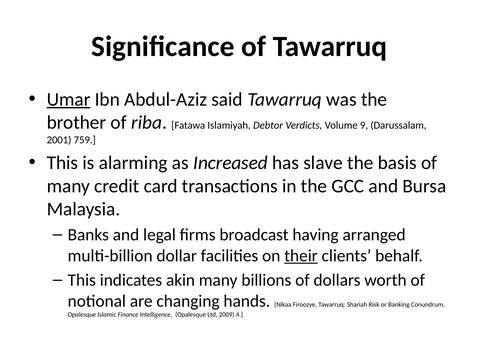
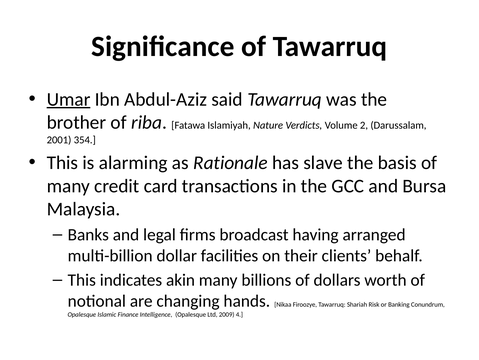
Debtor: Debtor -> Nature
9: 9 -> 2
759: 759 -> 354
Increased: Increased -> Rationale
their underline: present -> none
